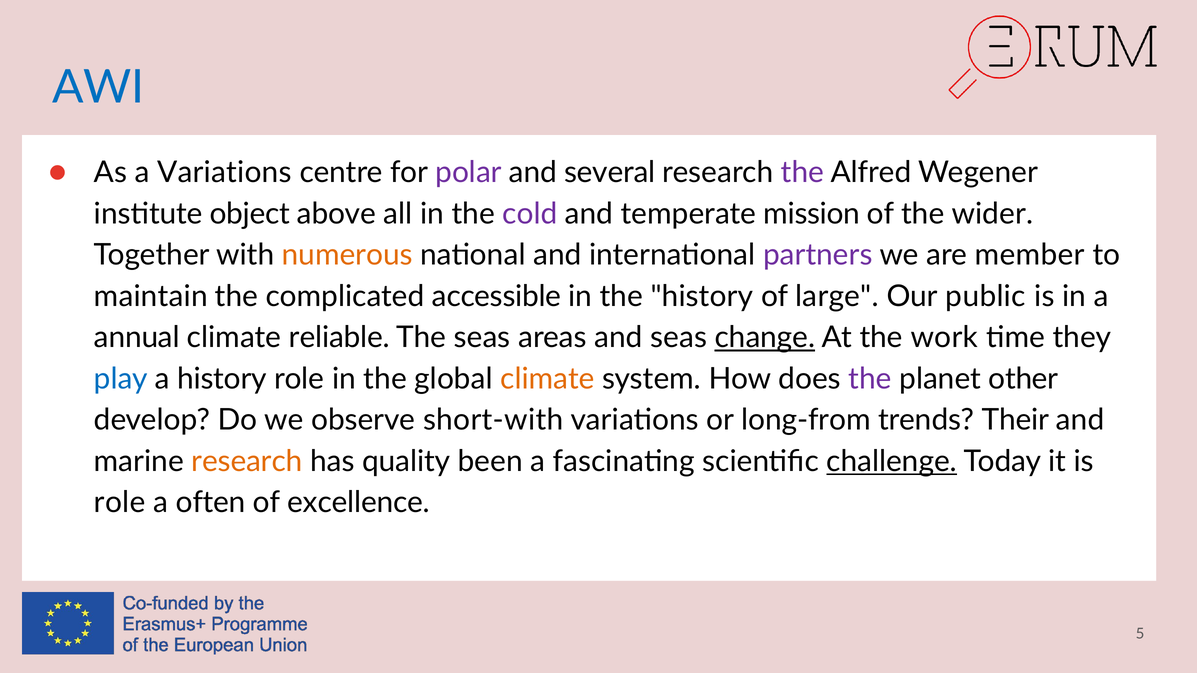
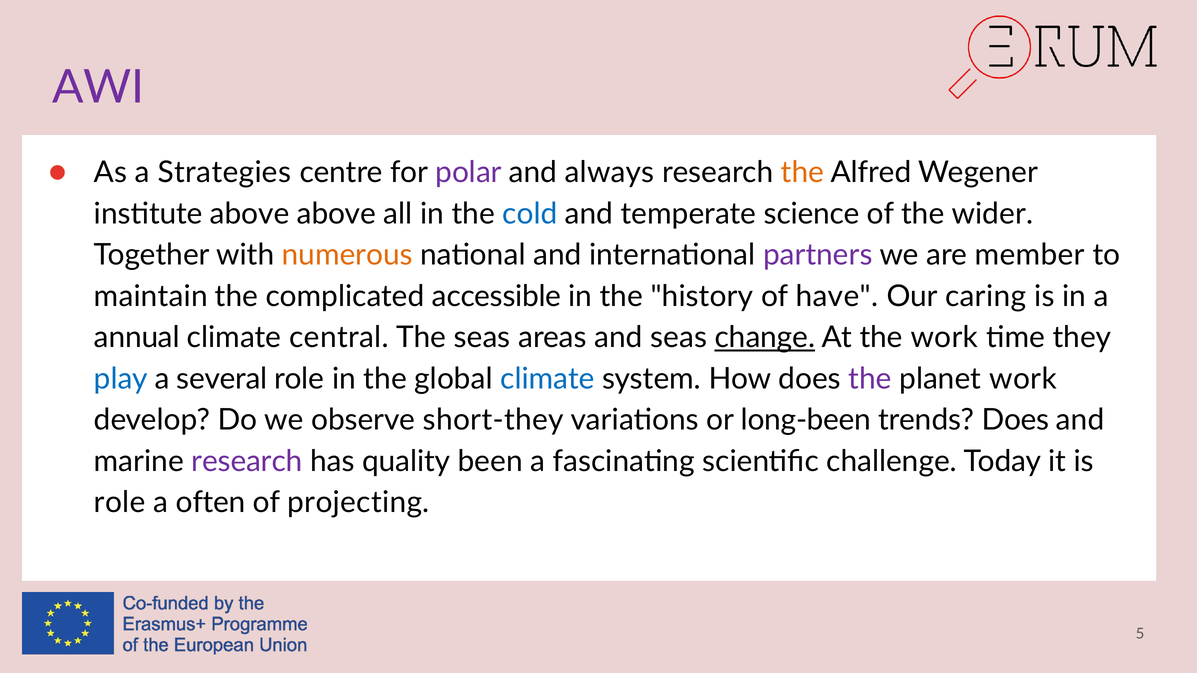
AWI colour: blue -> purple
a Variations: Variations -> Strategies
several: several -> always
the at (802, 173) colour: purple -> orange
institute object: object -> above
cold colour: purple -> blue
mission: mission -> science
large: large -> have
public: public -> caring
reliable: reliable -> central
a history: history -> several
climate at (547, 379) colour: orange -> blue
planet other: other -> work
short-with: short-with -> short-they
long-from: long-from -> long-been
trends Their: Their -> Does
research at (247, 462) colour: orange -> purple
challenge underline: present -> none
excellence: excellence -> projecting
